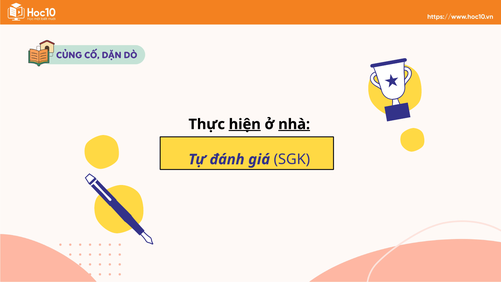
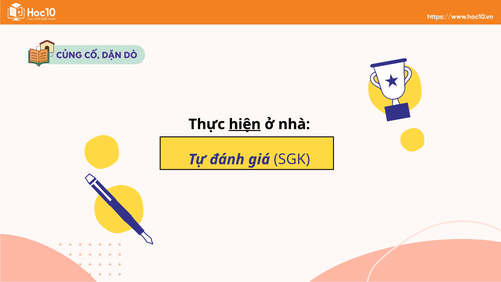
nhà underline: present -> none
